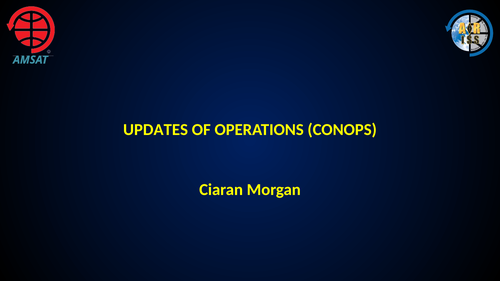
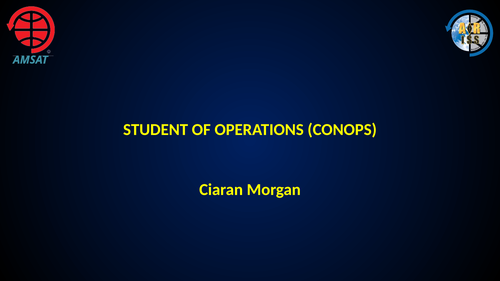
UPDATES: UPDATES -> STUDENT
